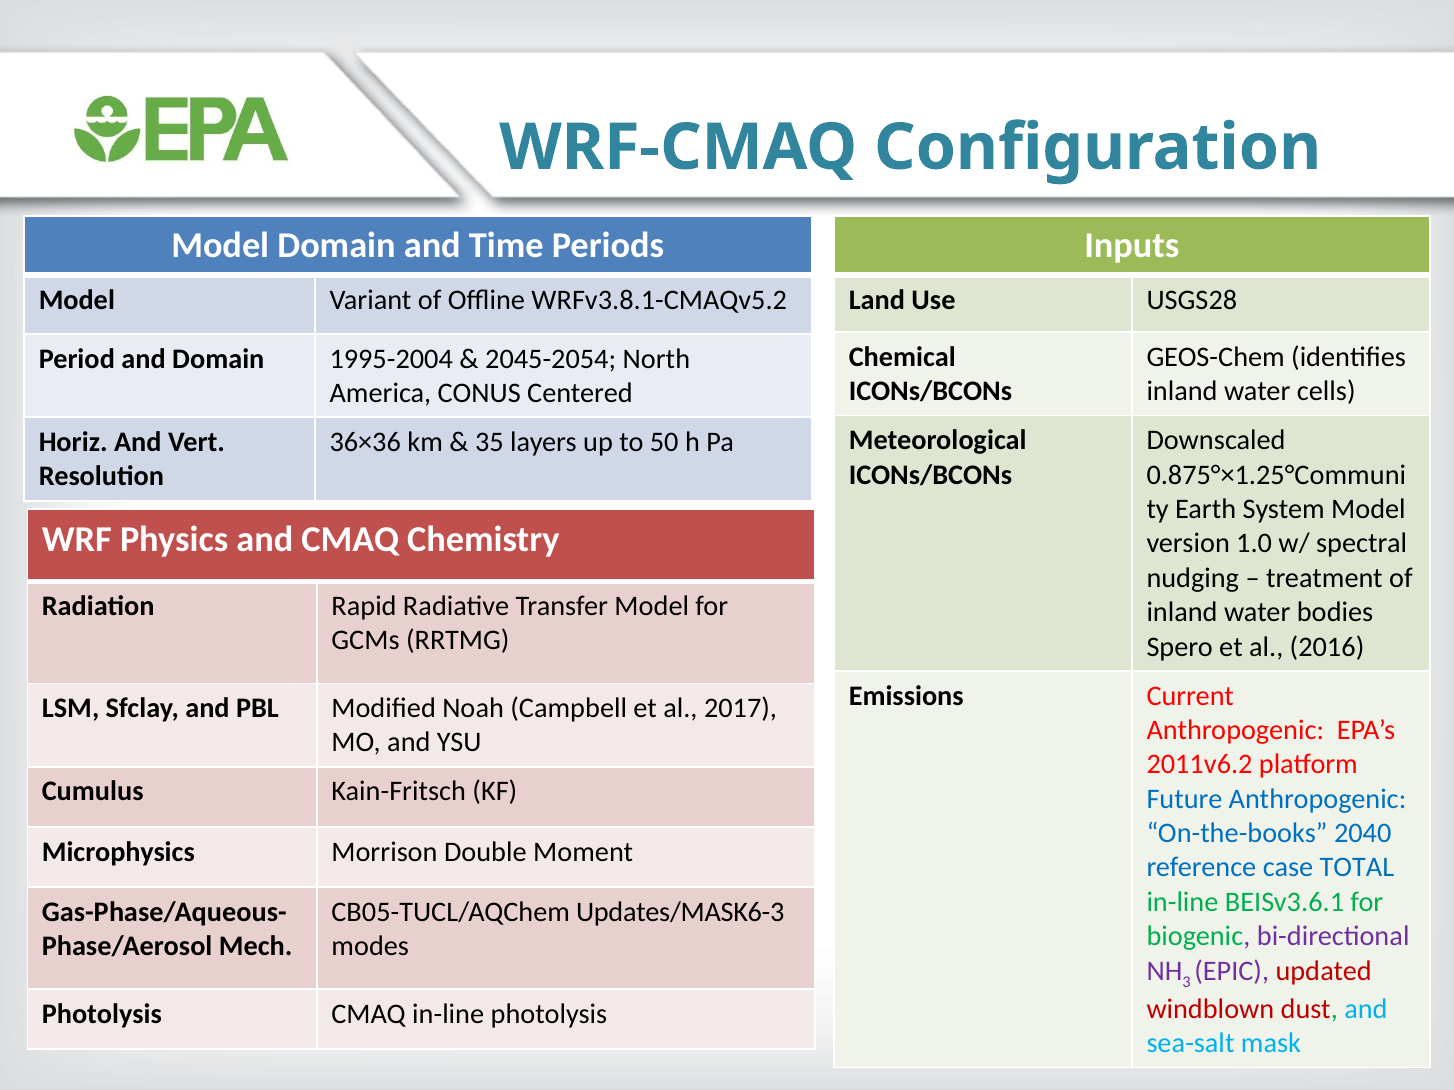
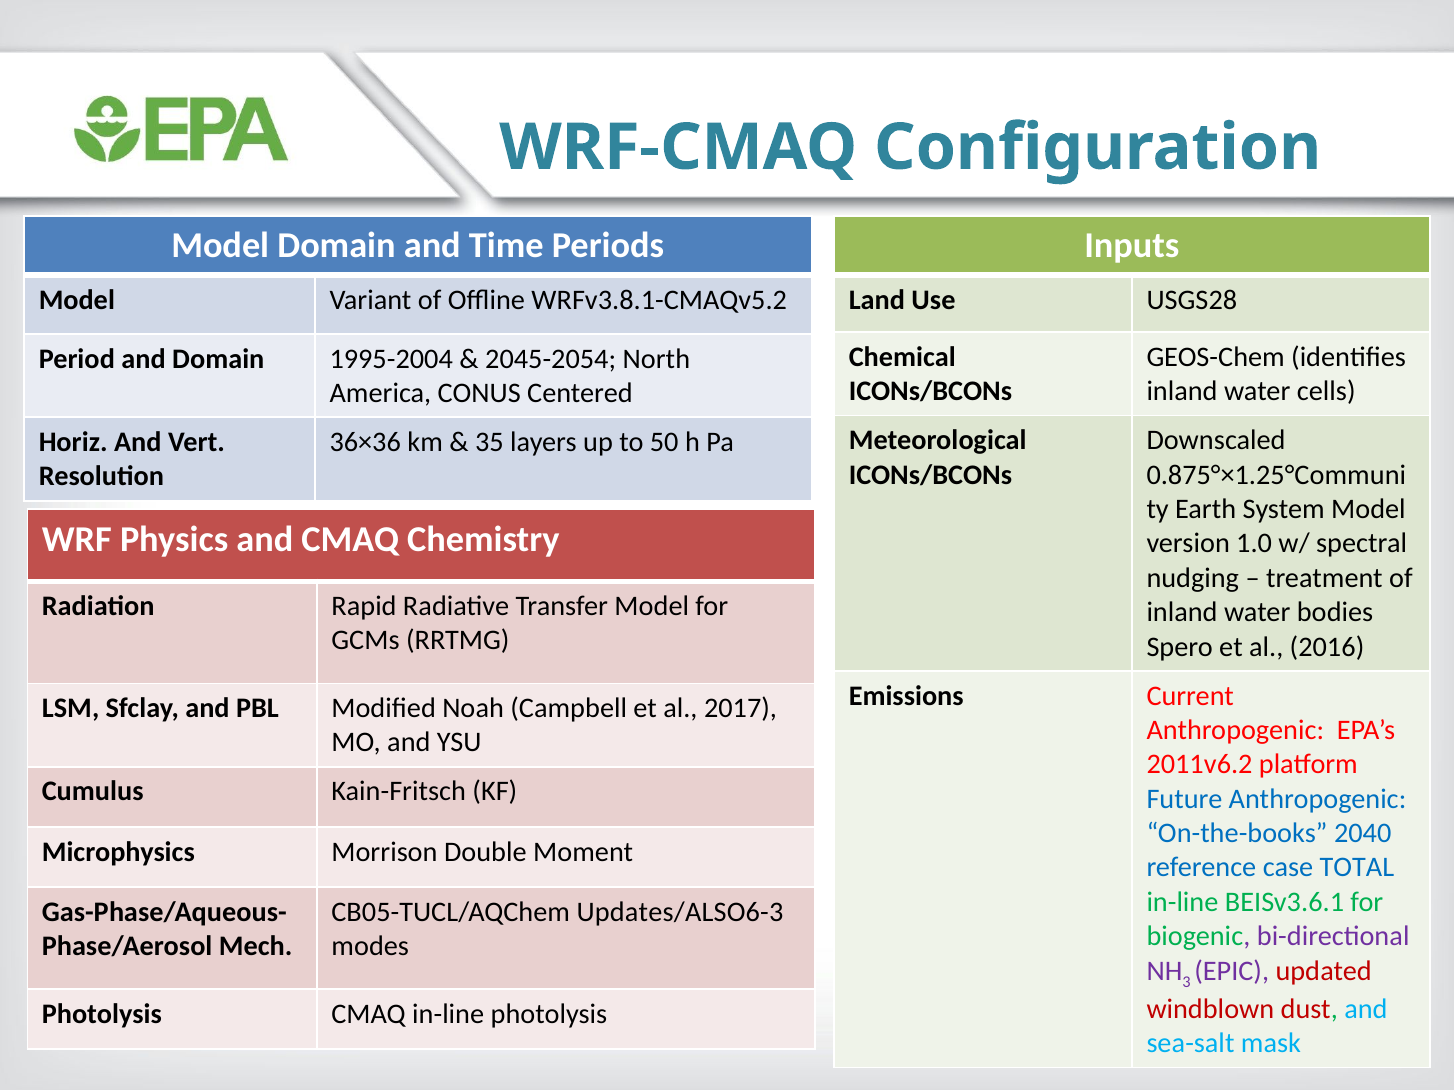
Updates/MASK6-3: Updates/MASK6-3 -> Updates/ALSO6-3
